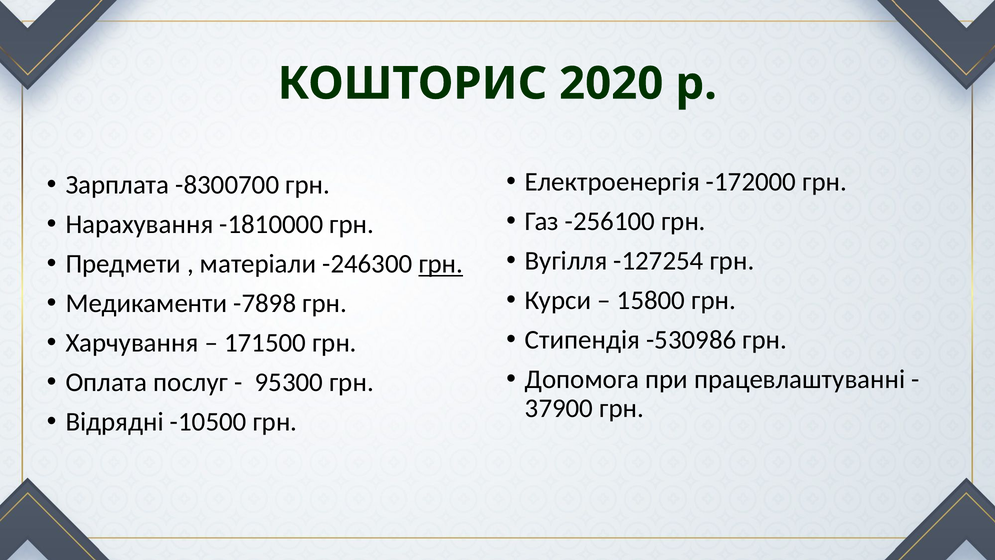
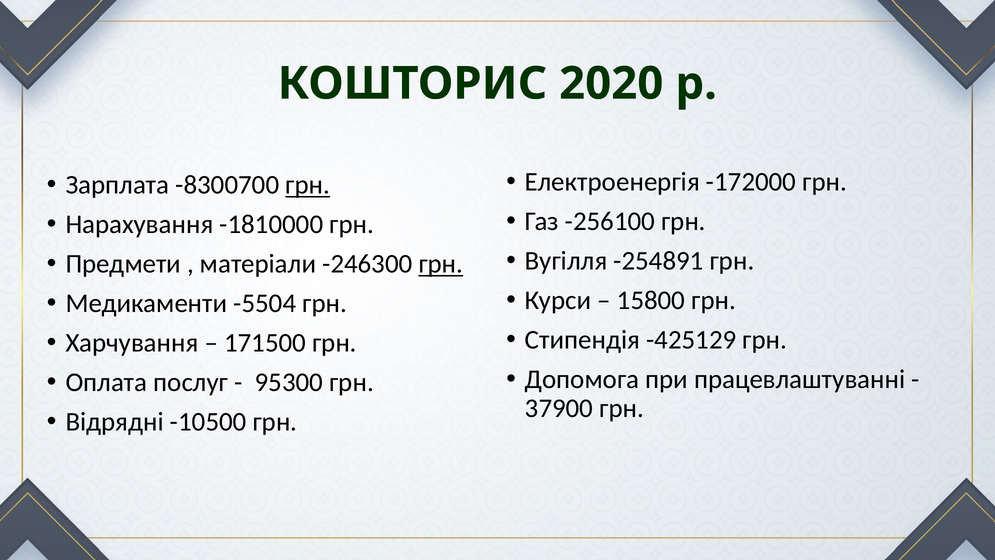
грн at (308, 185) underline: none -> present
-127254: -127254 -> -254891
-7898: -7898 -> -5504
-530986: -530986 -> -425129
